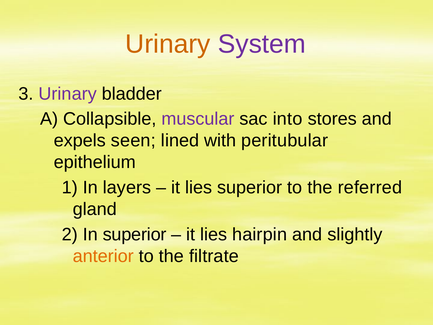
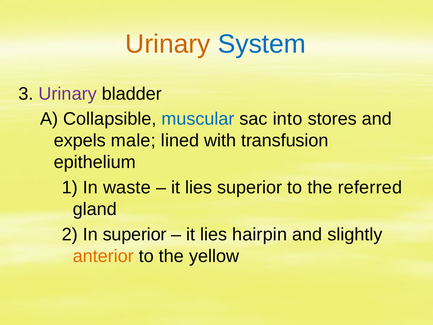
System colour: purple -> blue
muscular colour: purple -> blue
seen: seen -> male
peritubular: peritubular -> transfusion
layers: layers -> waste
filtrate: filtrate -> yellow
